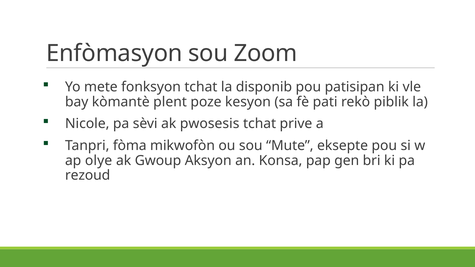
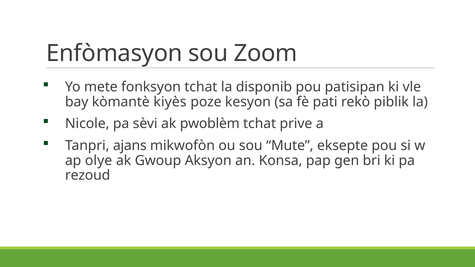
plent: plent -> kiyès
pwosesis: pwosesis -> pwoblèm
fòma: fòma -> ajans
